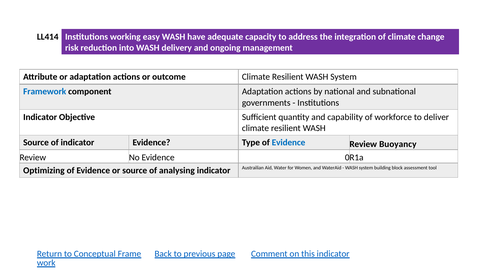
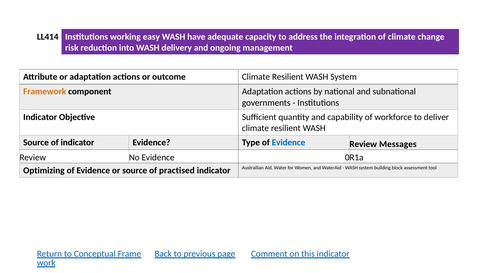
Framework colour: blue -> orange
Buoyancy: Buoyancy -> Messages
analysing: analysing -> practised
